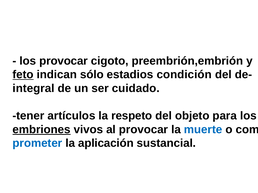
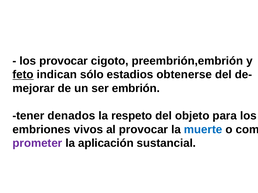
condición: condición -> obtenerse
integral: integral -> mejorar
cuidado: cuidado -> embrión
artículos: artículos -> denados
embriones underline: present -> none
prometer colour: blue -> purple
